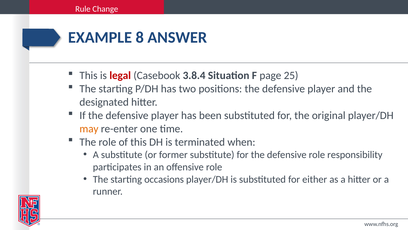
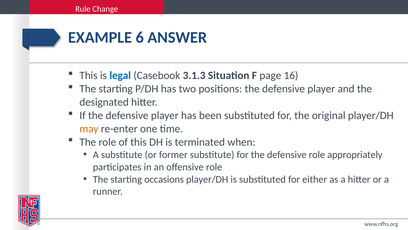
8: 8 -> 6
legal colour: red -> blue
3.8.4: 3.8.4 -> 3.1.3
25: 25 -> 16
responsibility: responsibility -> appropriately
